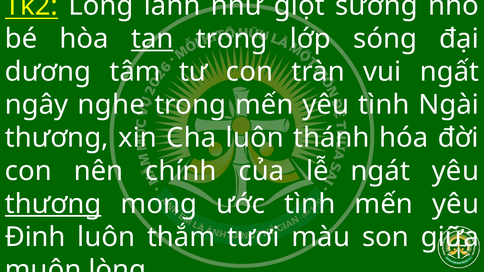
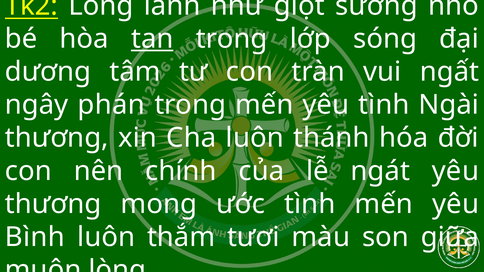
nghe: nghe -> phán
thương at (53, 204) underline: present -> none
Đinh: Đinh -> Bình
